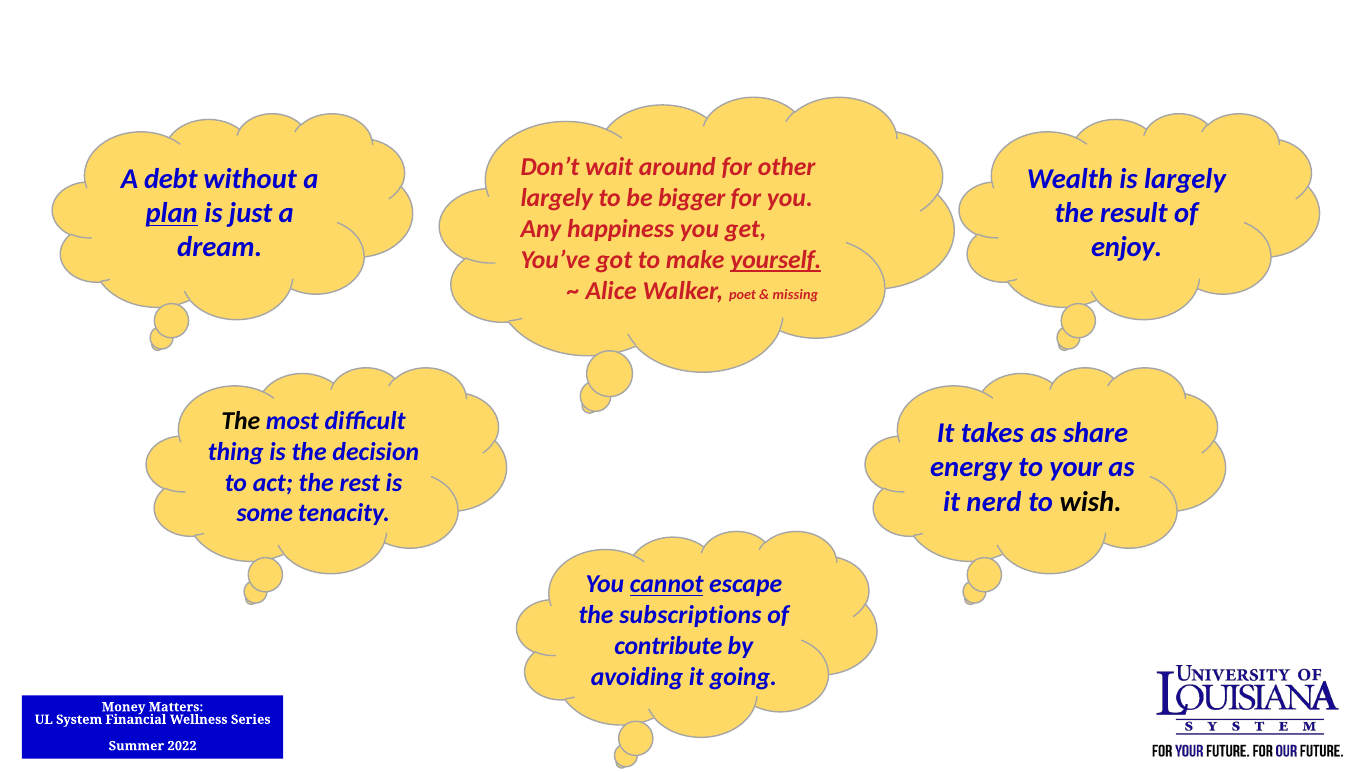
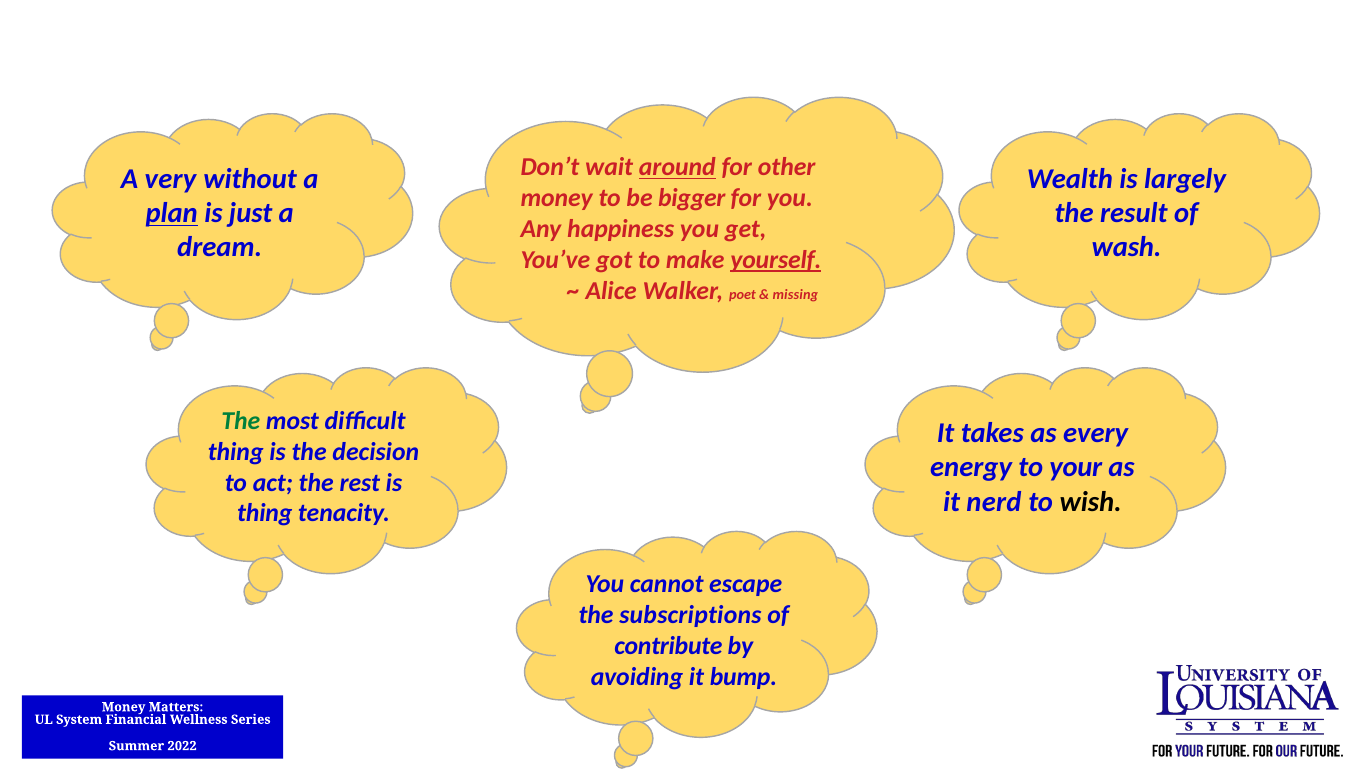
around underline: none -> present
debt: debt -> very
largely at (557, 198): largely -> money
enjoy: enjoy -> wash
The at (241, 421) colour: black -> green
share: share -> every
some at (265, 513): some -> thing
cannot underline: present -> none
going: going -> bump
